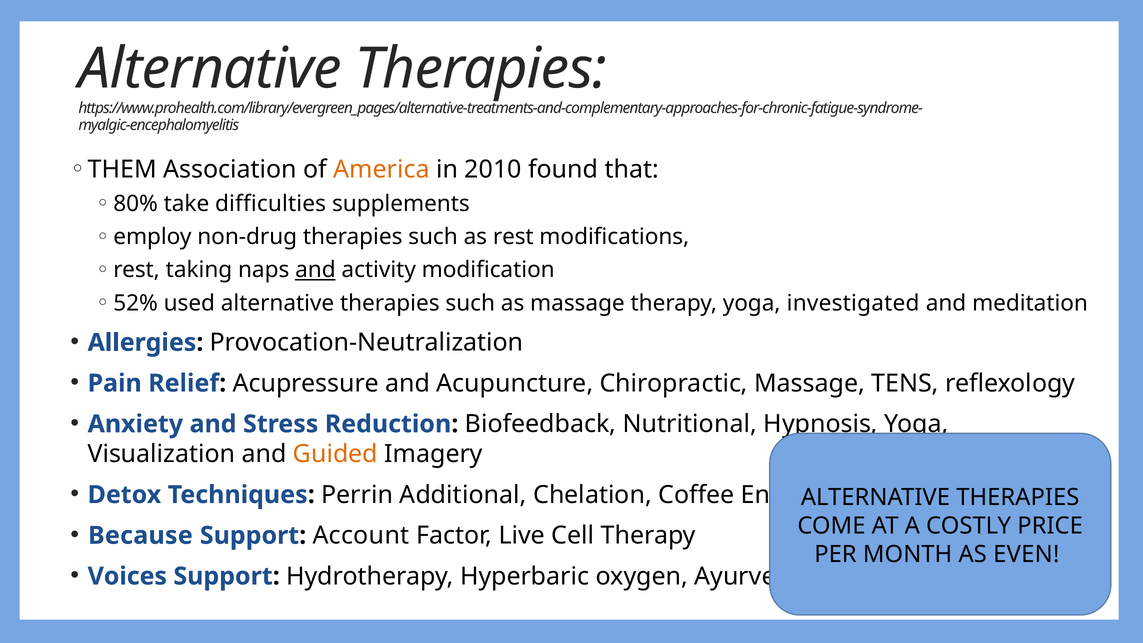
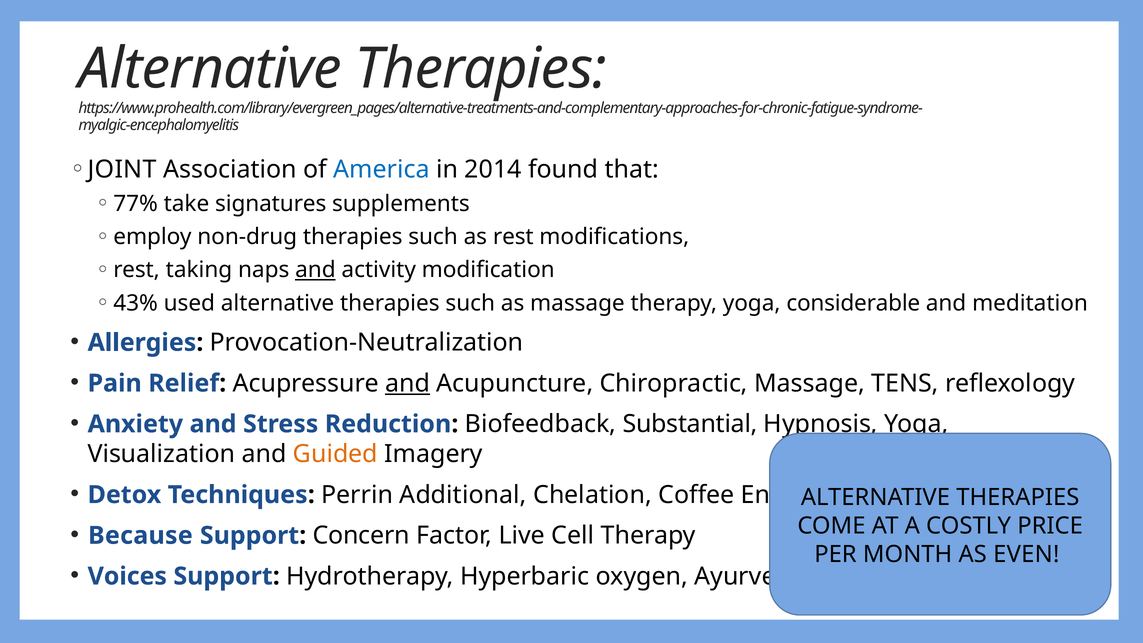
THEM: THEM -> JOINT
America colour: orange -> blue
2010: 2010 -> 2014
80%: 80% -> 77%
difficulties: difficulties -> signatures
52%: 52% -> 43%
investigated: investigated -> considerable
and at (408, 383) underline: none -> present
Nutritional: Nutritional -> Substantial
Account: Account -> Concern
